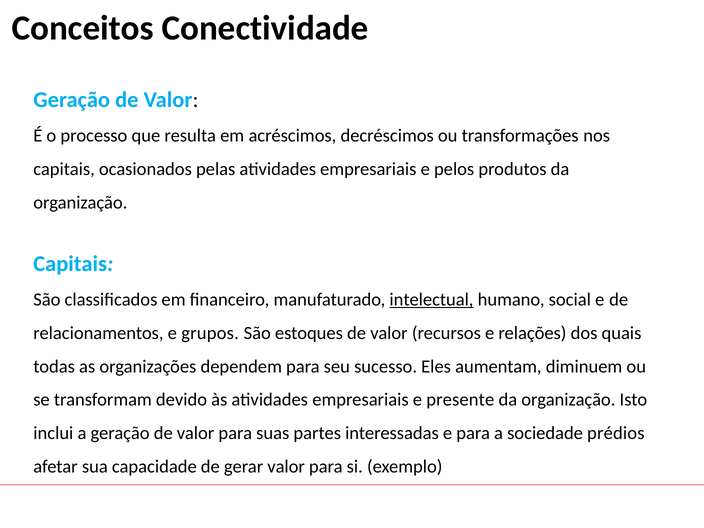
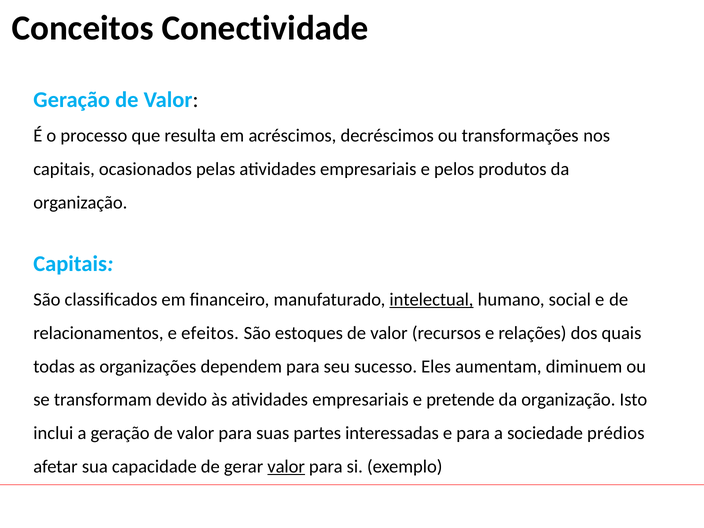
grupos: grupos -> efeitos
presente: presente -> pretende
valor at (286, 467) underline: none -> present
